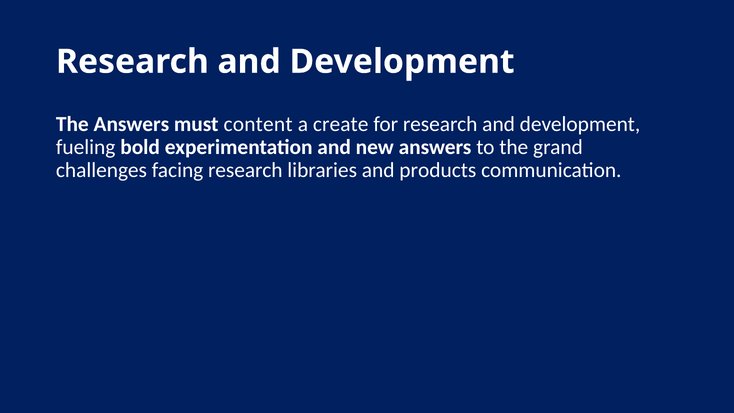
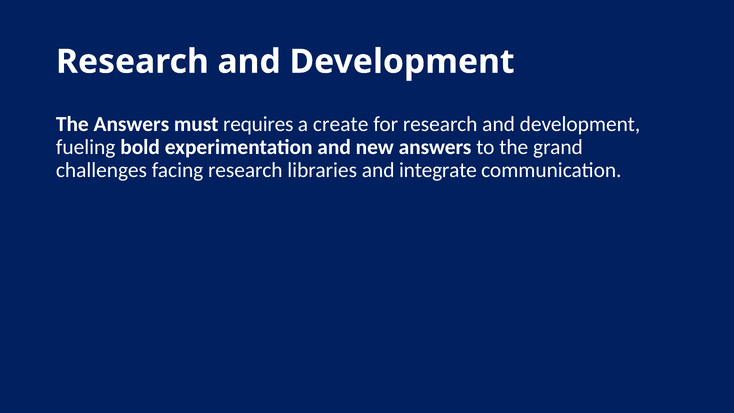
content: content -> requires
products: products -> integrate
